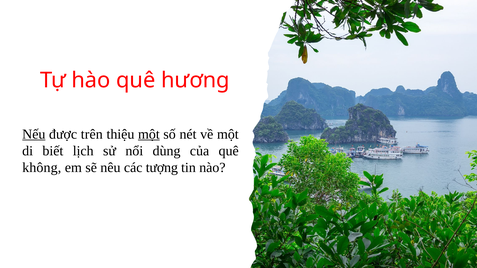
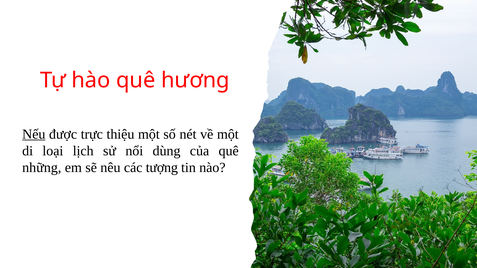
trên: trên -> trực
một at (149, 134) underline: present -> none
biết: biết -> loại
không: không -> những
